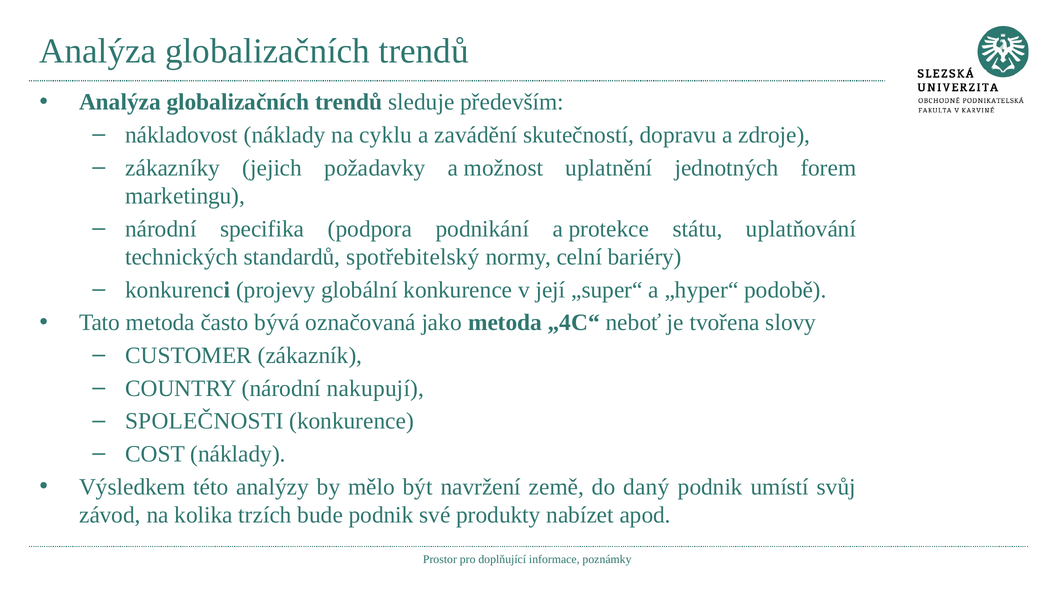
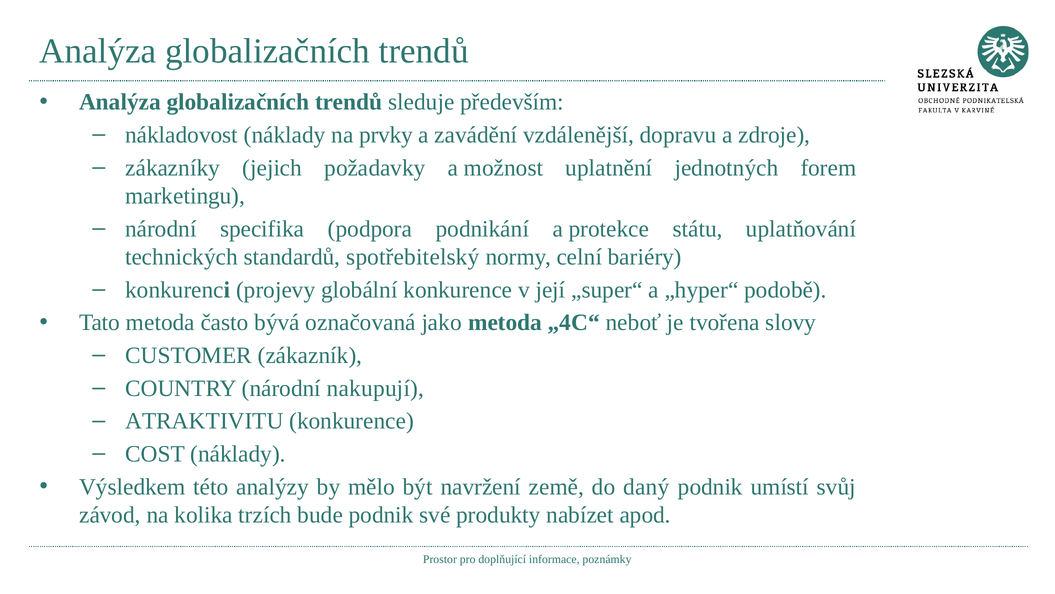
cyklu: cyklu -> prvky
skutečností: skutečností -> vzdálenější
SPOLEČNOSTI: SPOLEČNOSTI -> ATRAKTIVITU
